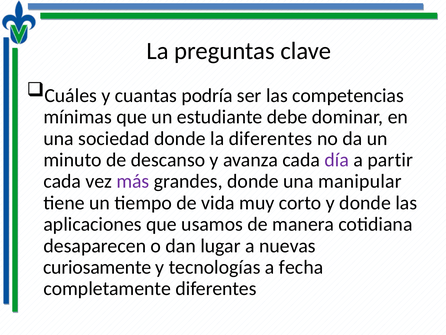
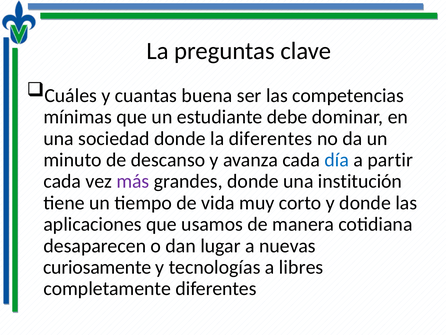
podría: podría -> buena
día colour: purple -> blue
manipular: manipular -> institución
fecha: fecha -> libres
